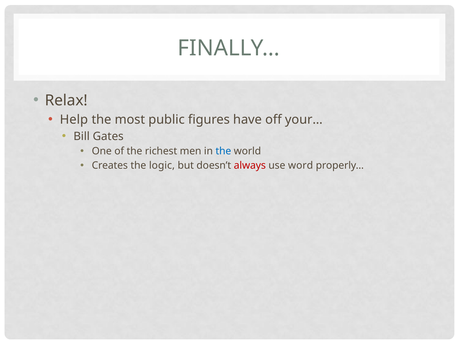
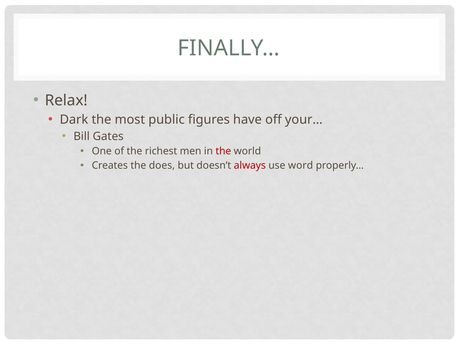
Help: Help -> Dark
the at (223, 151) colour: blue -> red
logic: logic -> does
